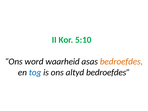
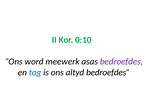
5:10: 5:10 -> 0:10
waarheid: waarheid -> meewerk
bedroefdes at (121, 62) colour: orange -> purple
